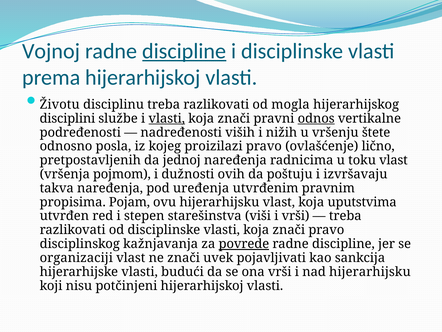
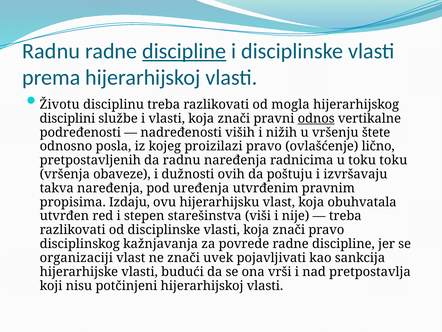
Vojnoj at (51, 51): Vojnoj -> Radnu
vlasti at (167, 118) underline: present -> none
da jednoj: jednoj -> radnu
toku vlast: vlast -> toku
pojmom: pojmom -> obaveze
Pojam: Pojam -> Izdaju
uputstvima: uputstvima -> obuhvatala
i vrši: vrši -> nije
povrede underline: present -> none
nad hijerarhijsku: hijerarhijsku -> pretpostavlja
